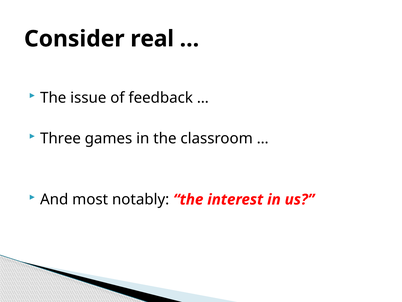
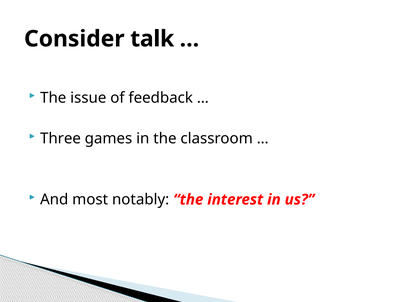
real: real -> talk
